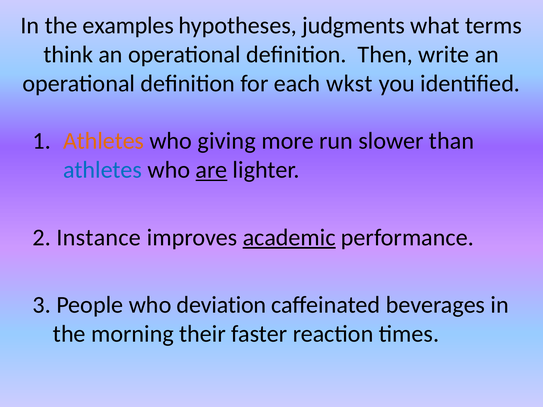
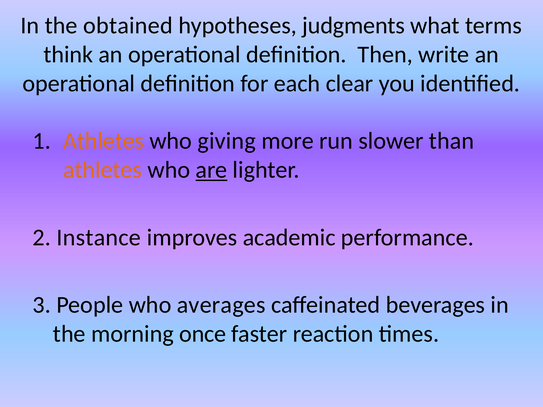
examples: examples -> obtained
wkst: wkst -> clear
athletes at (103, 170) colour: blue -> orange
academic underline: present -> none
deviation: deviation -> averages
their: their -> once
